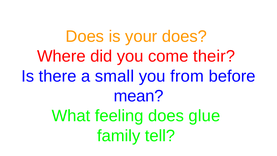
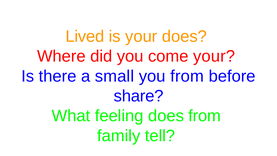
Does at (85, 36): Does -> Lived
come their: their -> your
mean: mean -> share
does glue: glue -> from
